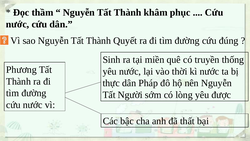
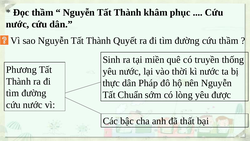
cứu đúng: đúng -> thầm
Người: Người -> Chuẩn
